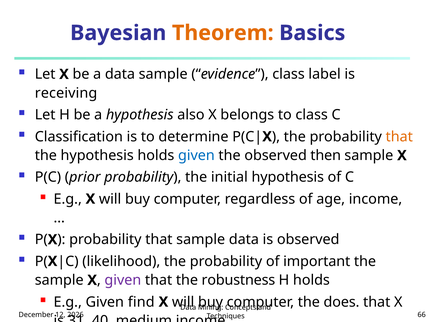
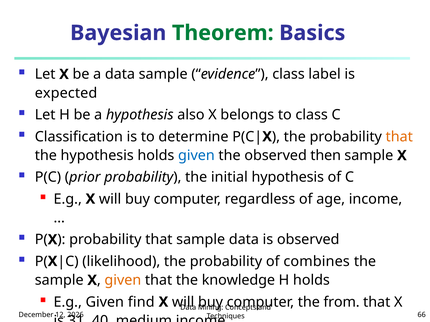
Theorem colour: orange -> green
receiving: receiving -> expected
important: important -> combines
given at (123, 281) colour: purple -> orange
robustness: robustness -> knowledge
does: does -> from
